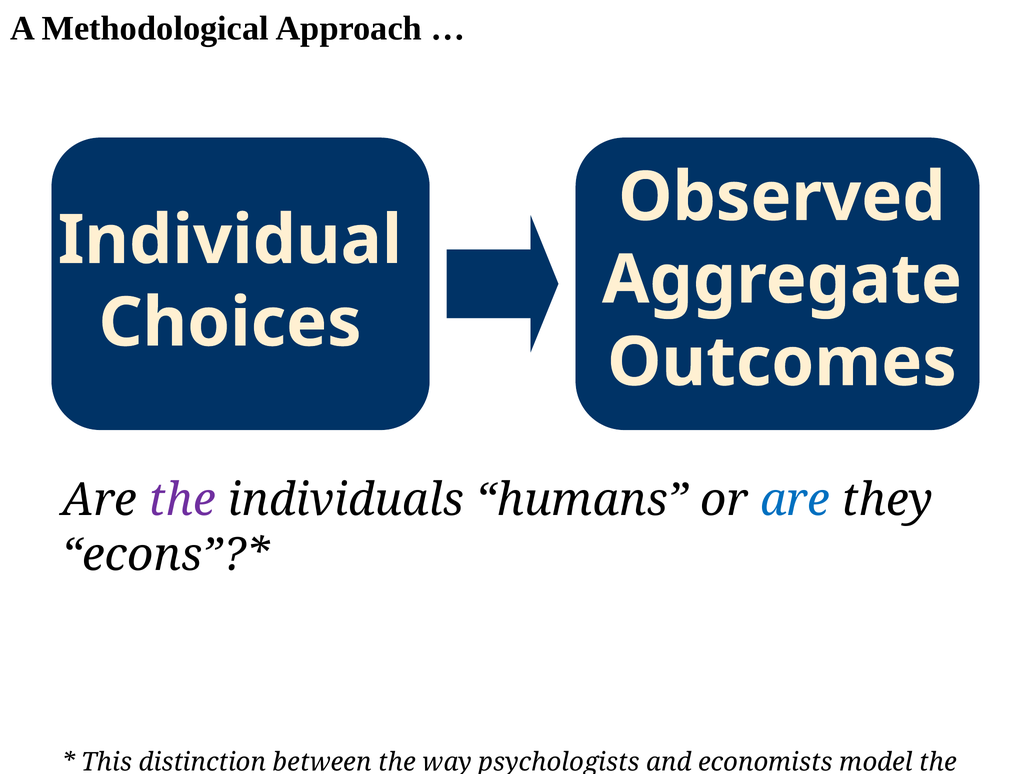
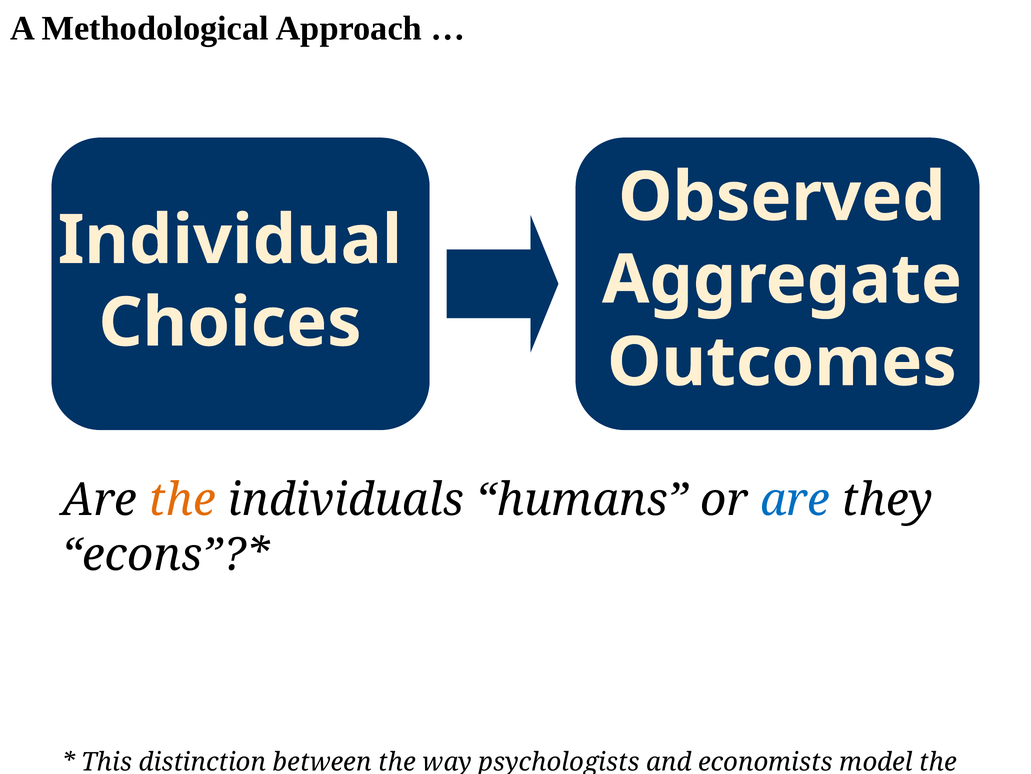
the at (182, 500) colour: purple -> orange
